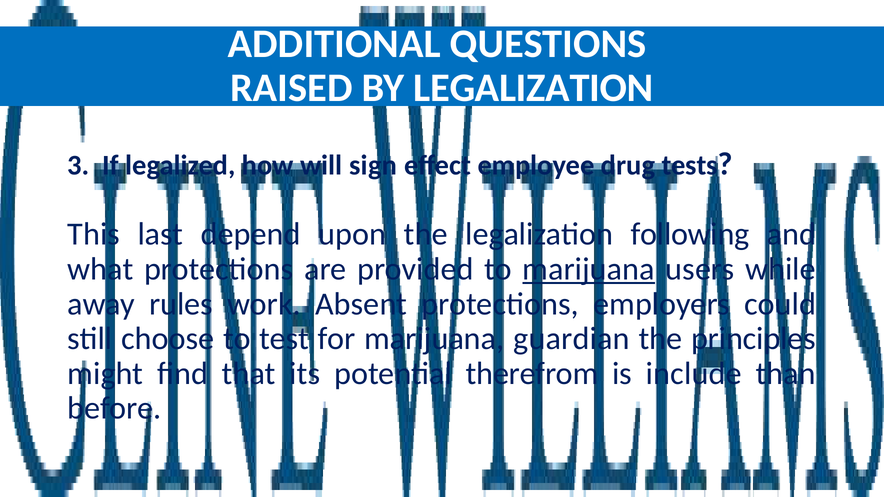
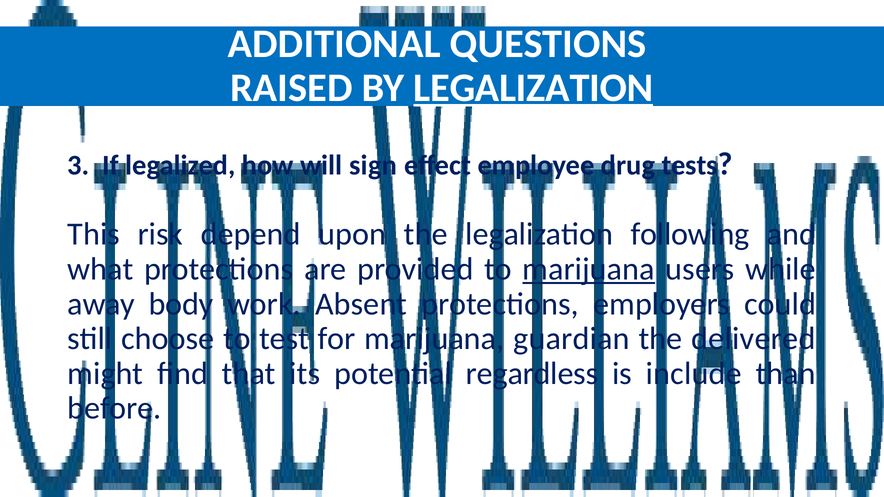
LEGALIZATION at (533, 88) underline: none -> present
last: last -> risk
rules: rules -> body
principles: principles -> delivered
therefrom: therefrom -> regardless
